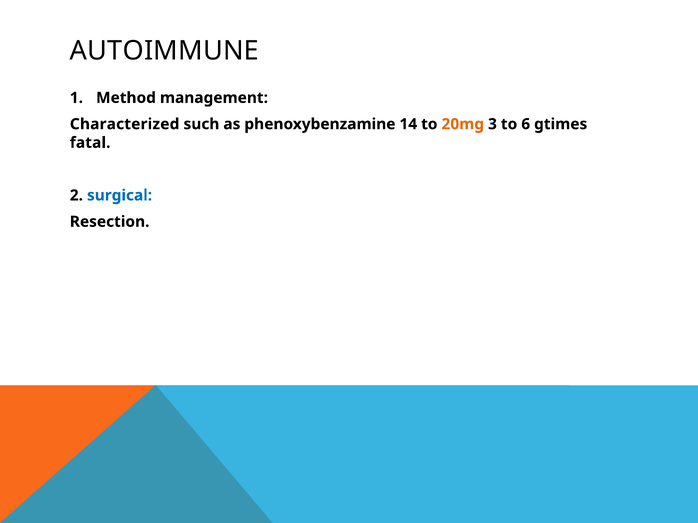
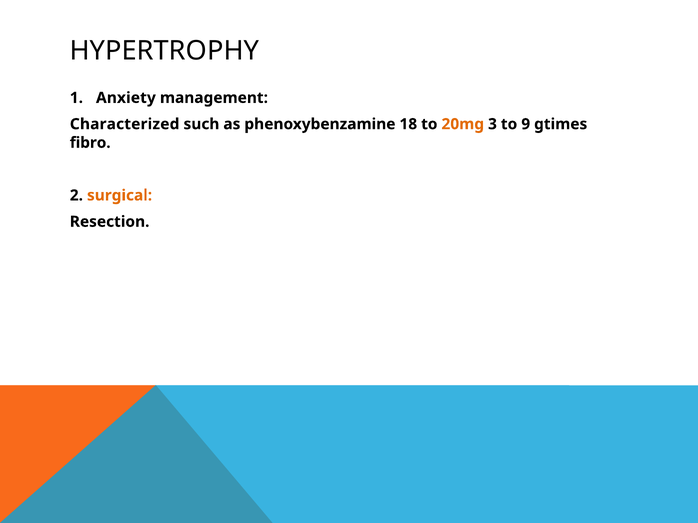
AUTOIMMUNE: AUTOIMMUNE -> HYPERTROPHY
Method: Method -> Anxiety
14: 14 -> 18
6: 6 -> 9
fatal: fatal -> fibro
surgical colour: blue -> orange
